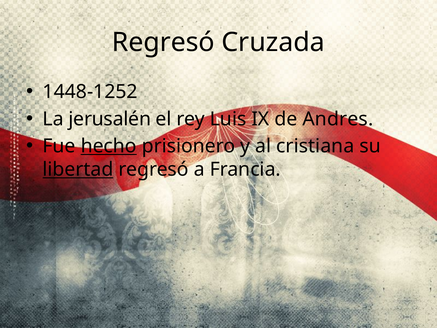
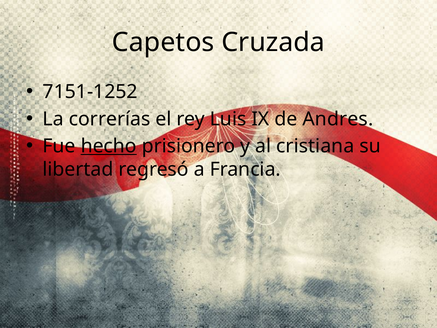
Regresó at (163, 42): Regresó -> Capetos
1448-1252: 1448-1252 -> 7151-1252
jerusalén: jerusalén -> correrías
libertad underline: present -> none
